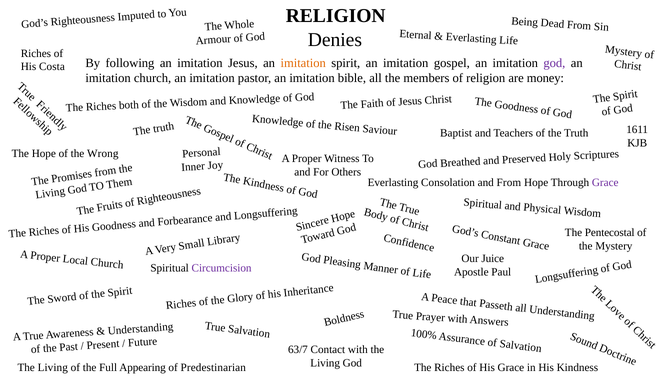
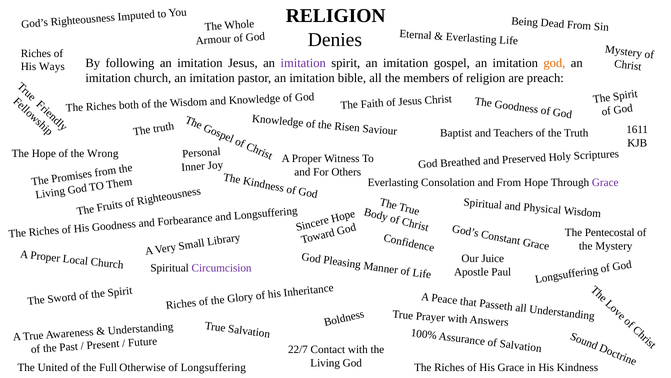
imitation at (303, 63) colour: orange -> purple
god at (554, 63) colour: purple -> orange
Costa: Costa -> Ways
money: money -> preach
63/7: 63/7 -> 22/7
Living at (53, 367): Living -> United
Appearing: Appearing -> Otherwise
of Predestinarian: Predestinarian -> Longsuffering
